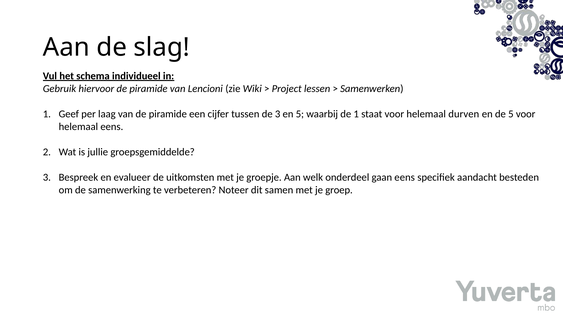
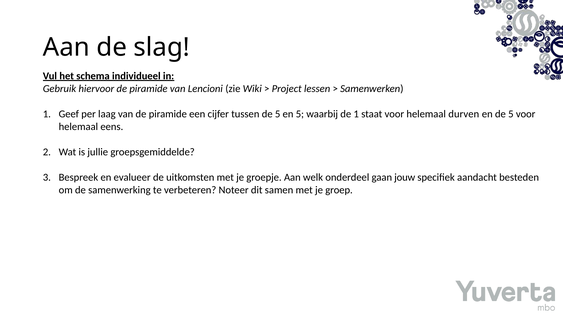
tussen de 3: 3 -> 5
gaan eens: eens -> jouw
